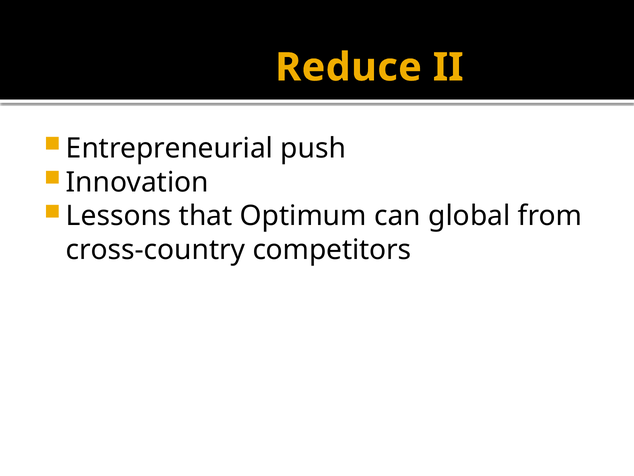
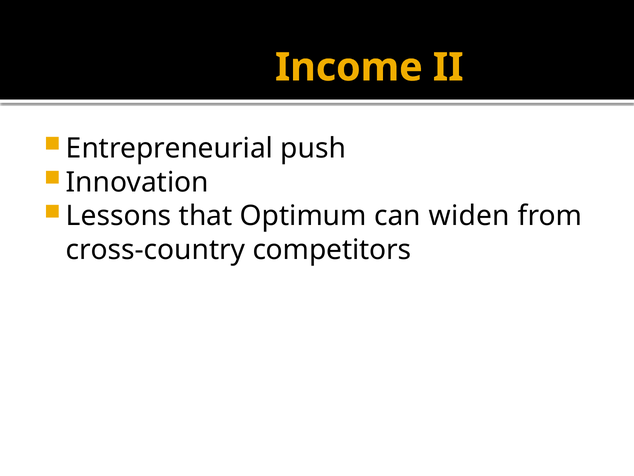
Reduce: Reduce -> Income
global: global -> widen
